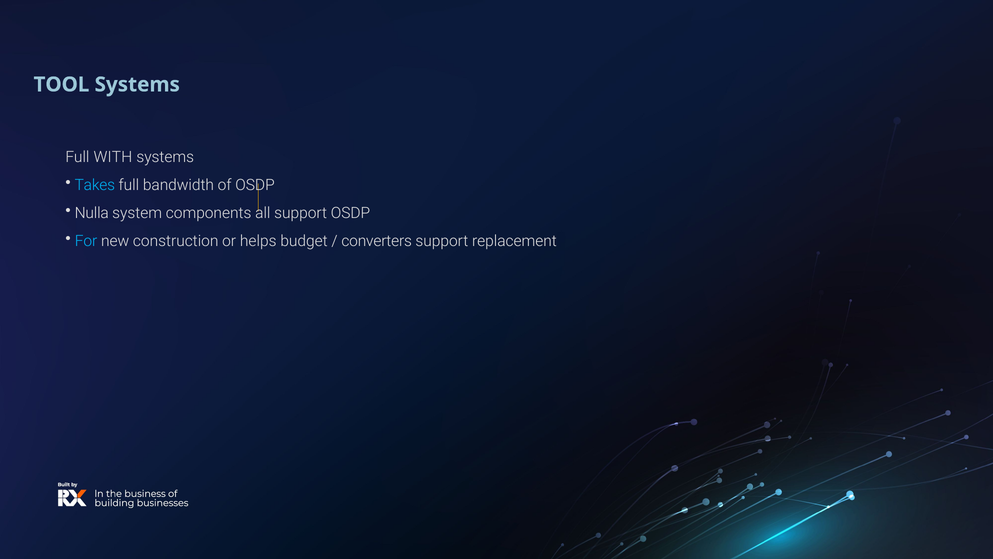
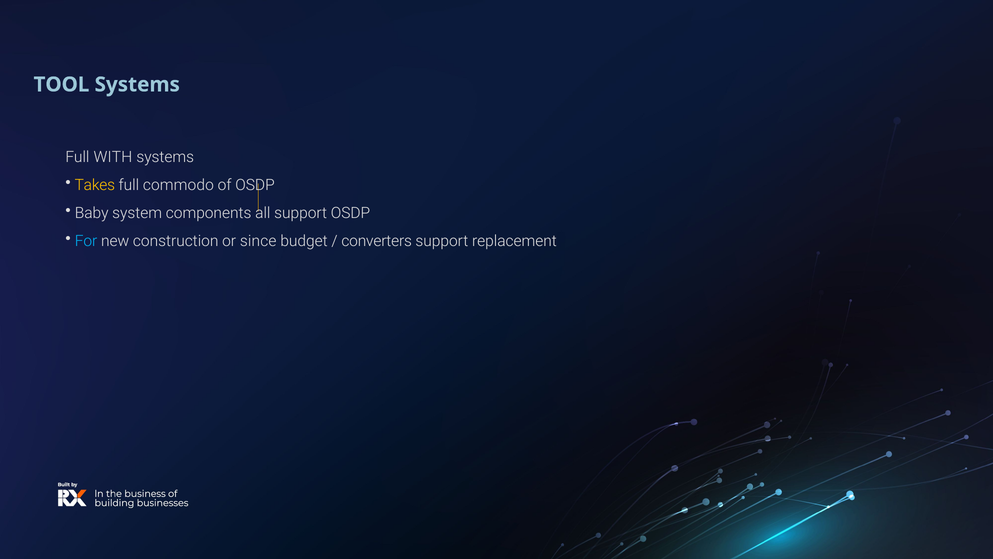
Takes colour: light blue -> yellow
bandwidth: bandwidth -> commodo
Nulla: Nulla -> Baby
helps: helps -> since
